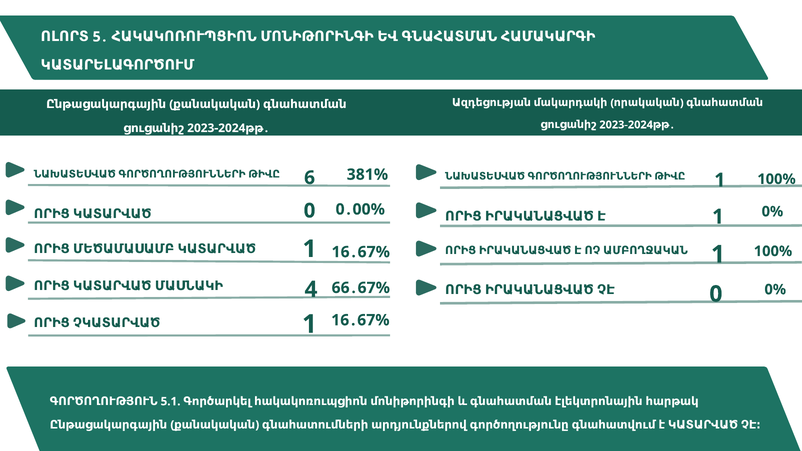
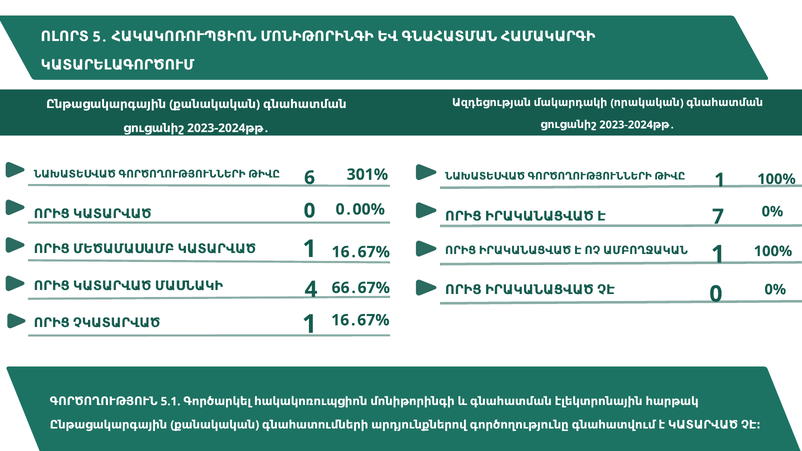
381%: 381% -> 301%
1 at (718, 217): 1 -> 7
